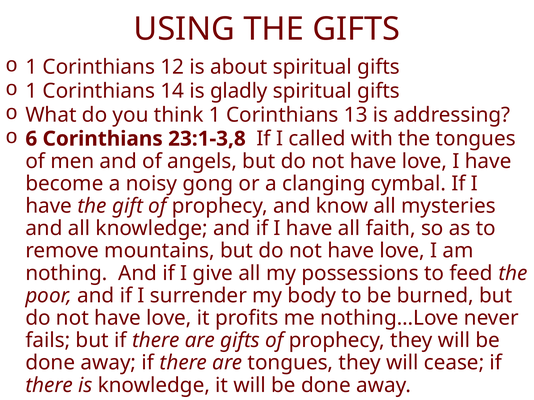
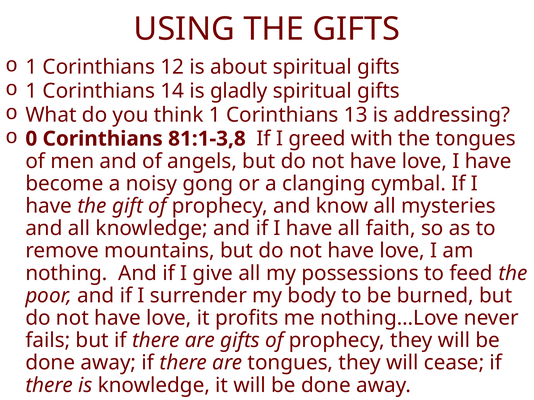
6: 6 -> 0
23:1-3,8: 23:1-3,8 -> 81:1-3,8
called: called -> greed
